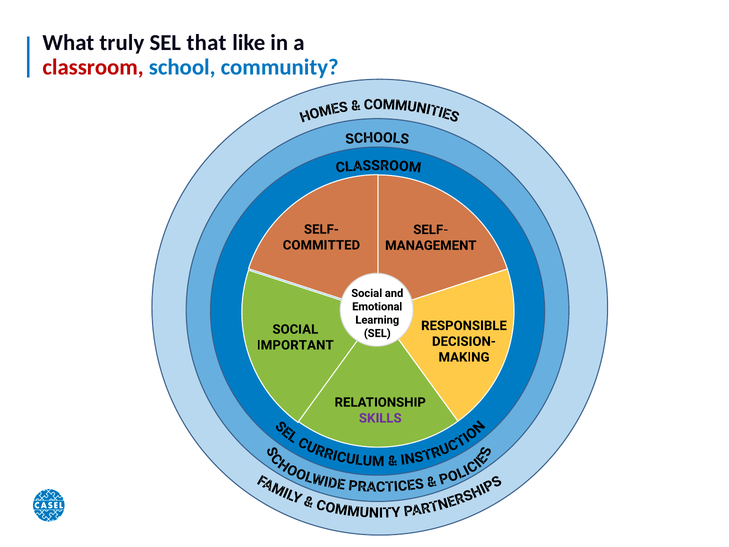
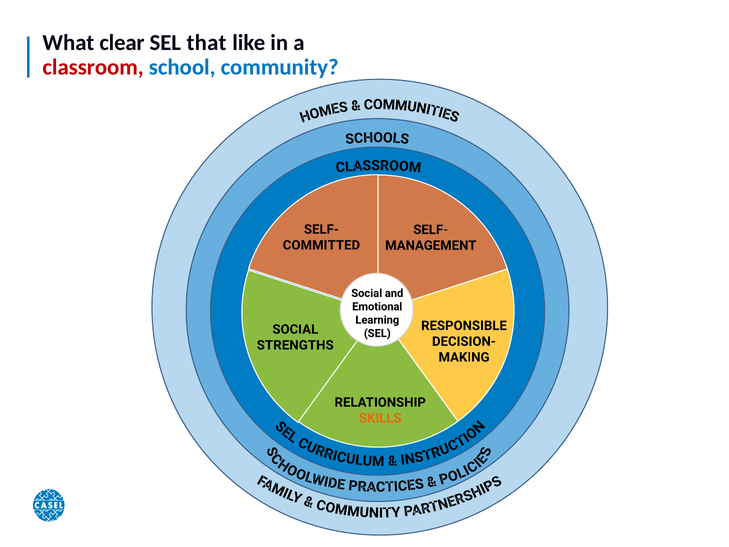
truly: truly -> clear
IMPORTANT: IMPORTANT -> STRENGTHS
SKILLS colour: purple -> orange
